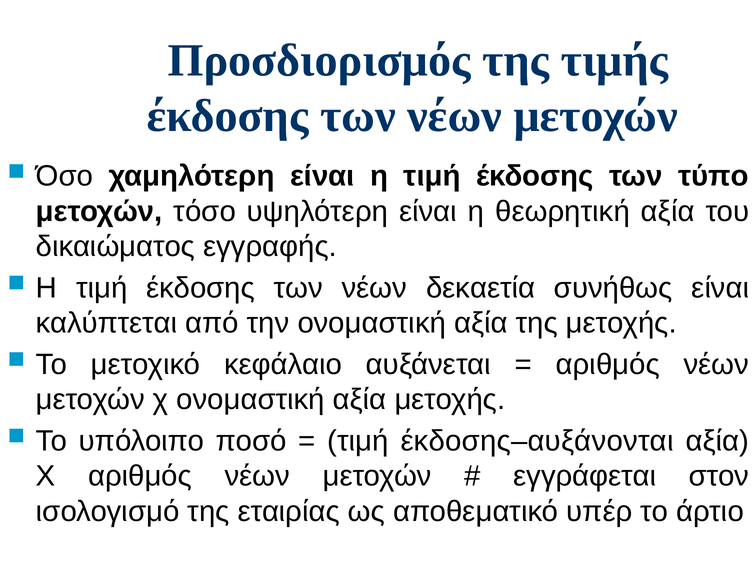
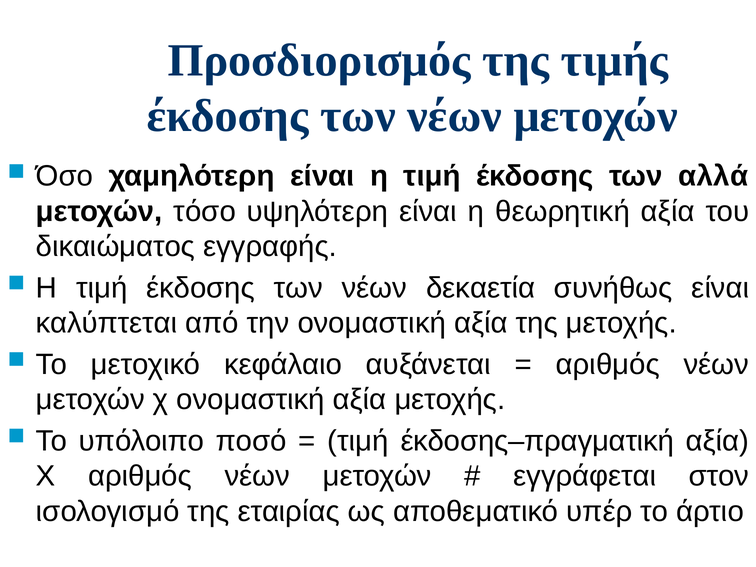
τύπο: τύπο -> αλλά
έκδοσης–αυξάνονται: έκδοσης–αυξάνονται -> έκδοσης–πραγματική
